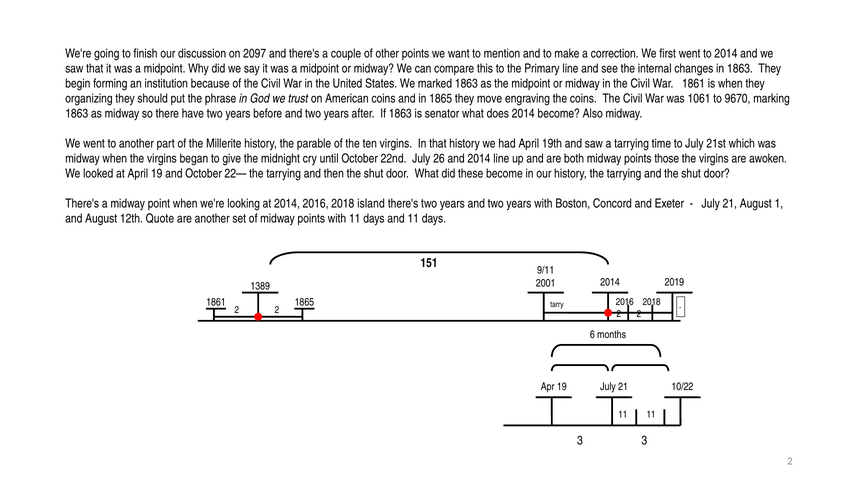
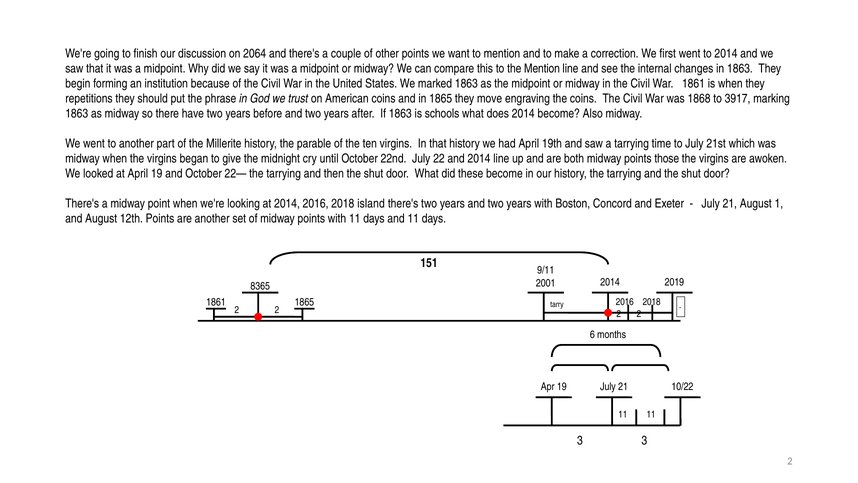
2097: 2097 -> 2064
the Primary: Primary -> Mention
organizing: organizing -> repetitions
1061: 1061 -> 1868
9670: 9670 -> 3917
senator: senator -> schools
26: 26 -> 22
12th Quote: Quote -> Points
1389: 1389 -> 8365
